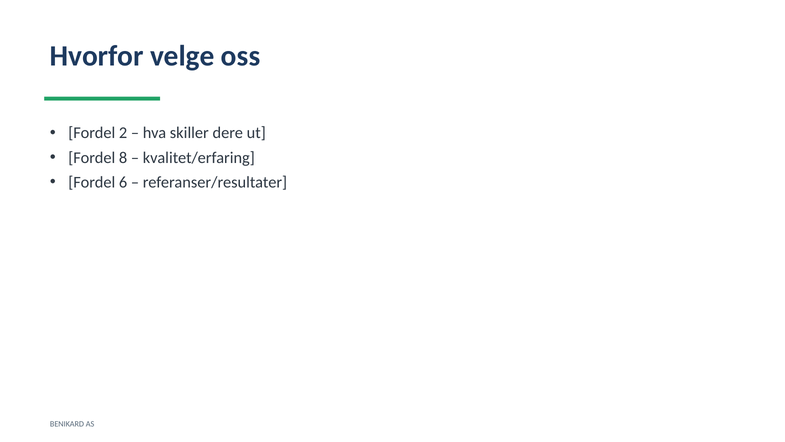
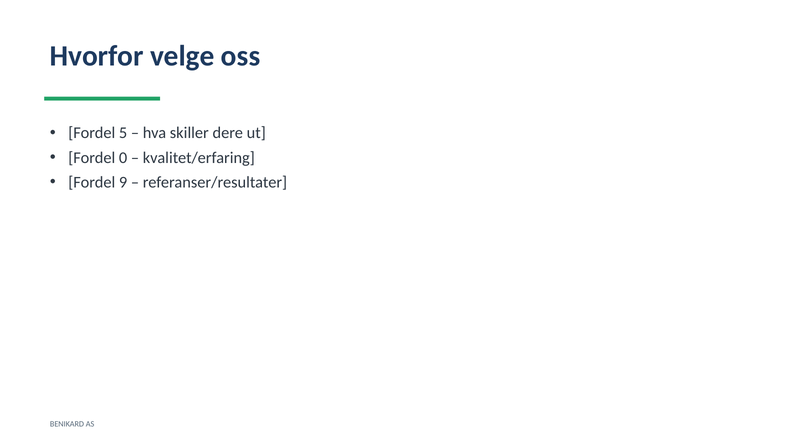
2: 2 -> 5
8: 8 -> 0
6: 6 -> 9
